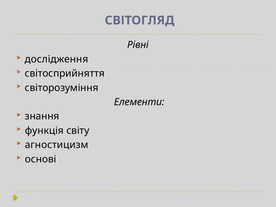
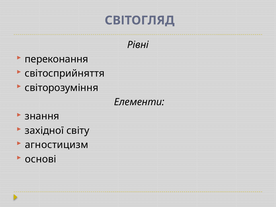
дослідження: дослідження -> переконання
функція: функція -> західної
